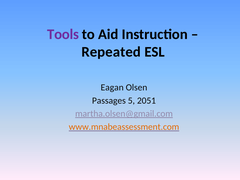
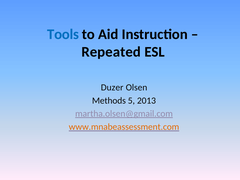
Tools colour: purple -> blue
Eagan: Eagan -> Duzer
Passages: Passages -> Methods
2051: 2051 -> 2013
